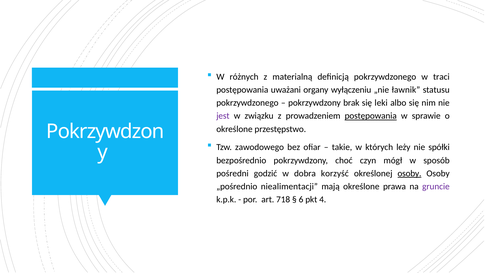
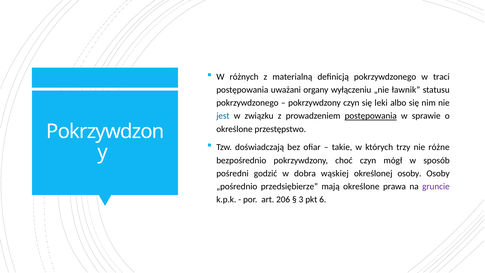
pokrzywdzony brak: brak -> czyn
jest colour: purple -> blue
zawodowego: zawodowego -> doświadczają
leży: leży -> trzy
spółki: spółki -> różne
korzyść: korzyść -> wąskiej
osoby at (409, 173) underline: present -> none
niealimentacji: niealimentacji -> przedsiębierze
718: 718 -> 206
6: 6 -> 3
4: 4 -> 6
